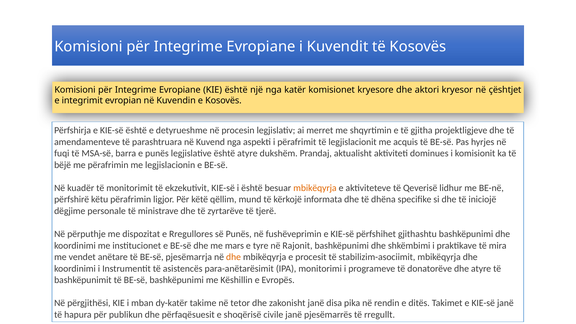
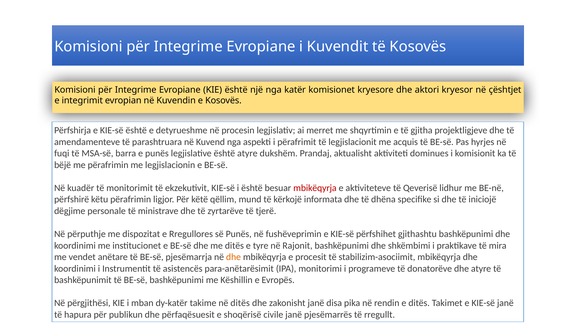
mbikëqyrja at (315, 188) colour: orange -> red
me mars: mars -> ditës
në tetor: tetor -> ditës
